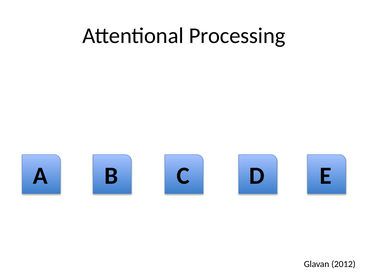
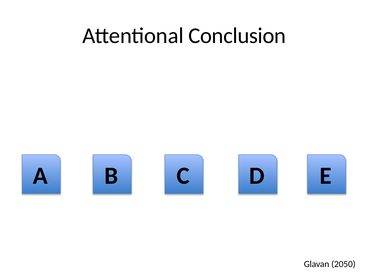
Processing: Processing -> Conclusion
2012: 2012 -> 2050
